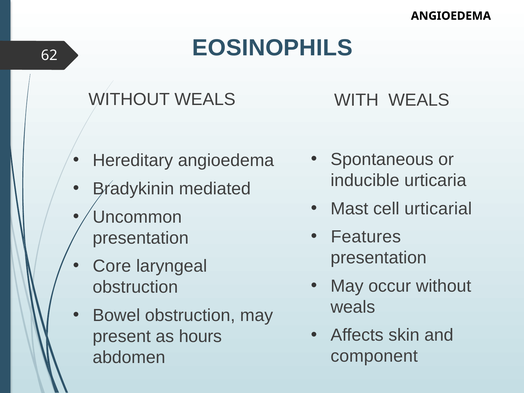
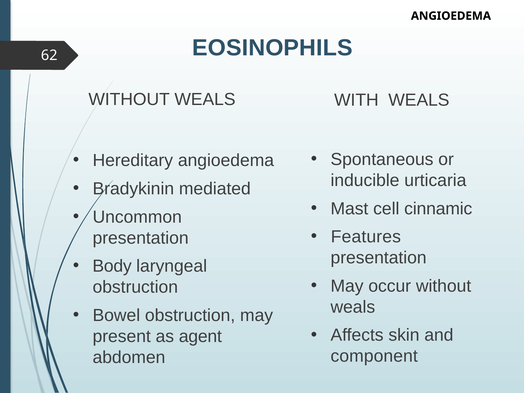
urticarial: urticarial -> cinnamic
Core: Core -> Body
hours: hours -> agent
